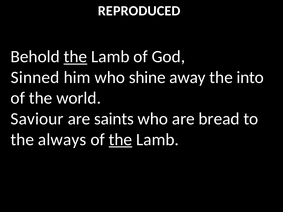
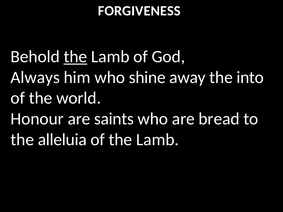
REPRODUCED: REPRODUCED -> FORGIVENESS
Sinned: Sinned -> Always
Saviour: Saviour -> Honour
always: always -> alleluia
the at (120, 140) underline: present -> none
